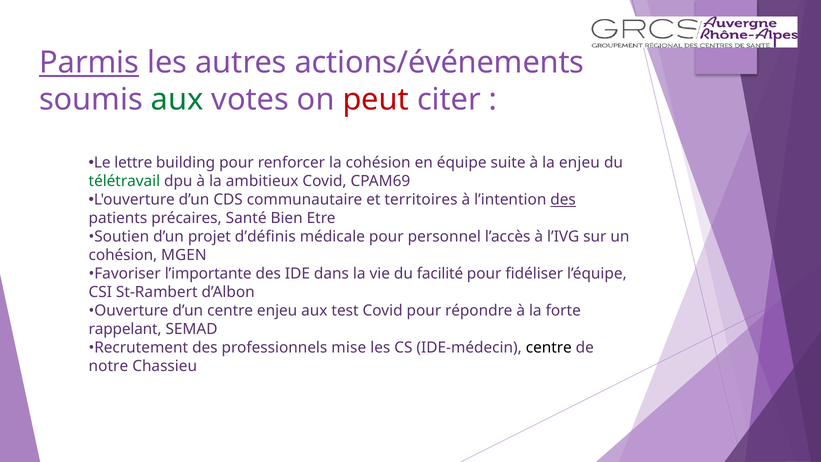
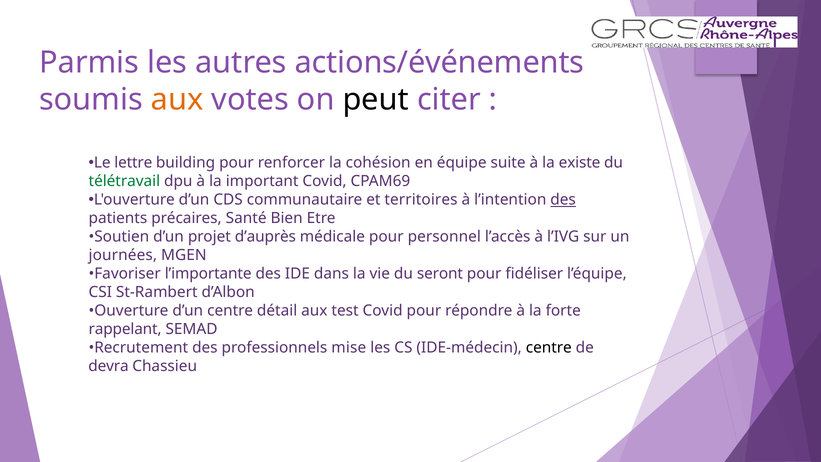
Parmis underline: present -> none
aux at (177, 100) colour: green -> orange
peut colour: red -> black
la enjeu: enjeu -> existe
ambitieux: ambitieux -> important
d’définis: d’définis -> d’auprès
cohésion at (123, 255): cohésion -> journées
facilité: facilité -> seront
centre enjeu: enjeu -> détail
notre: notre -> devra
